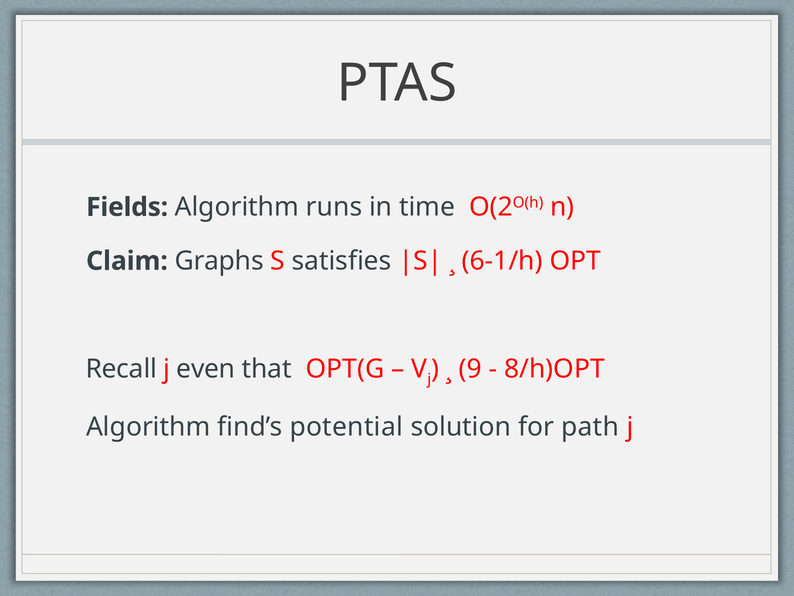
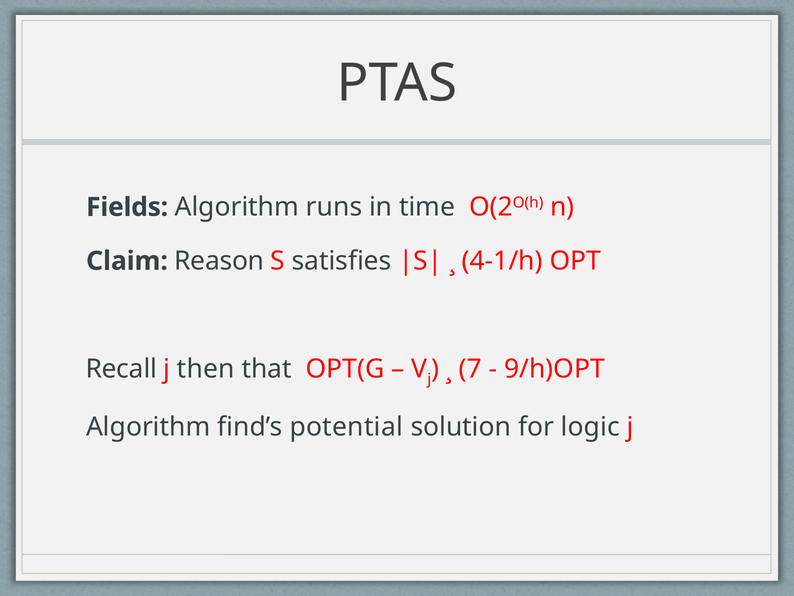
Graphs: Graphs -> Reason
6-1/h: 6-1/h -> 4-1/h
even: even -> then
9: 9 -> 7
8/h)OPT: 8/h)OPT -> 9/h)OPT
path: path -> logic
